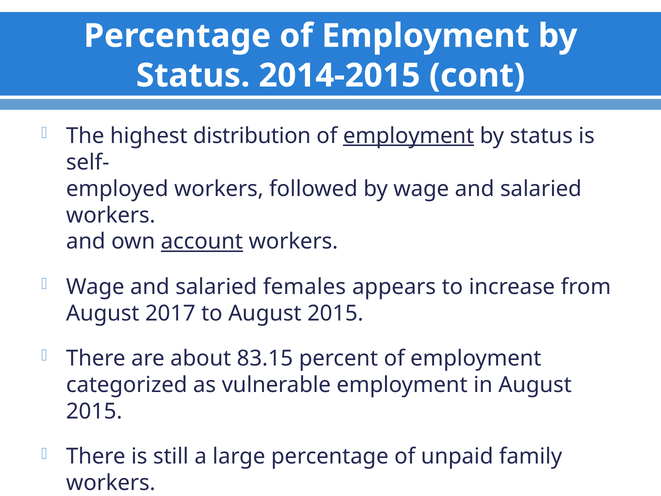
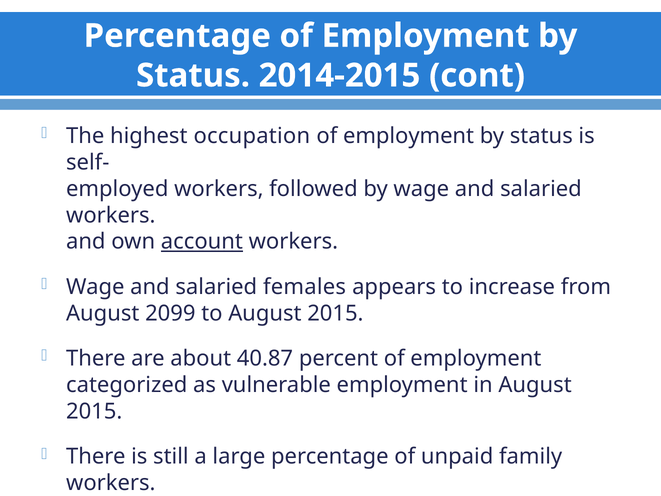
distribution: distribution -> occupation
employment at (409, 136) underline: present -> none
2017: 2017 -> 2099
83.15: 83.15 -> 40.87
